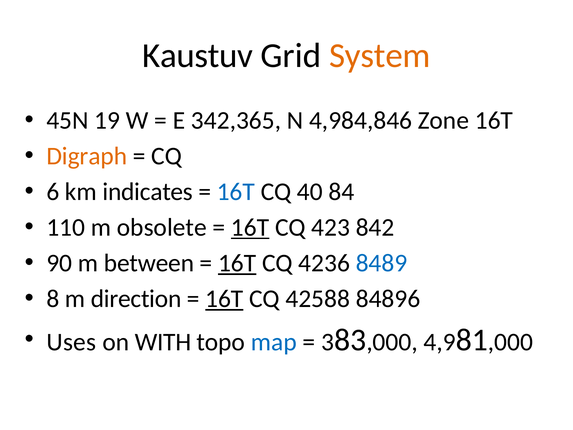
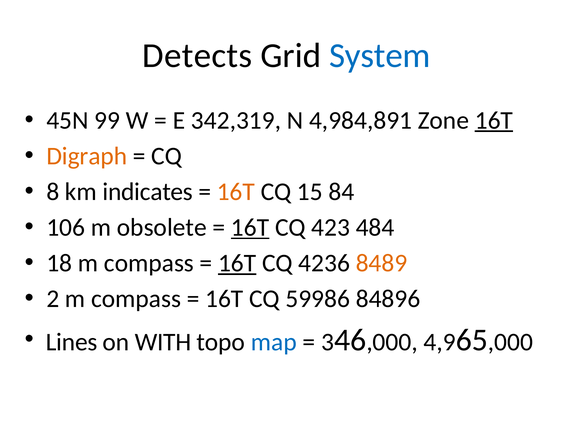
Kaustuv: Kaustuv -> Detects
System colour: orange -> blue
19: 19 -> 99
342,365: 342,365 -> 342,319
4,984,846: 4,984,846 -> 4,984,891
16T at (494, 120) underline: none -> present
6: 6 -> 8
16T at (236, 192) colour: blue -> orange
40: 40 -> 15
110: 110 -> 106
842: 842 -> 484
90: 90 -> 18
between at (149, 263): between -> compass
8489 colour: blue -> orange
8: 8 -> 2
direction at (136, 299): direction -> compass
16T at (224, 299) underline: present -> none
42588: 42588 -> 59986
Uses: Uses -> Lines
83: 83 -> 46
81: 81 -> 65
